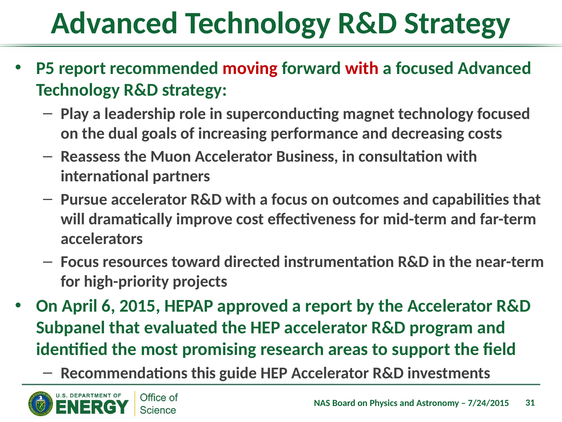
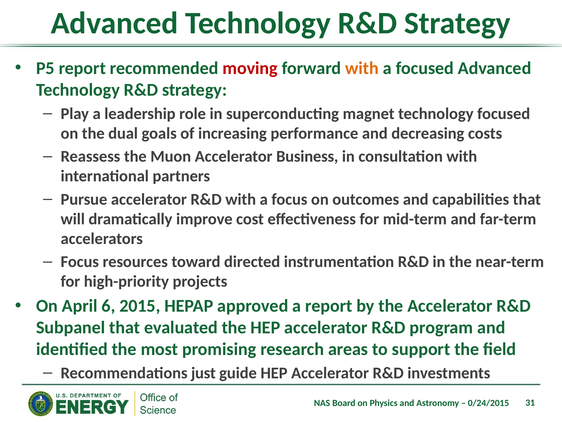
with at (362, 68) colour: red -> orange
this: this -> just
7/24/2015: 7/24/2015 -> 0/24/2015
